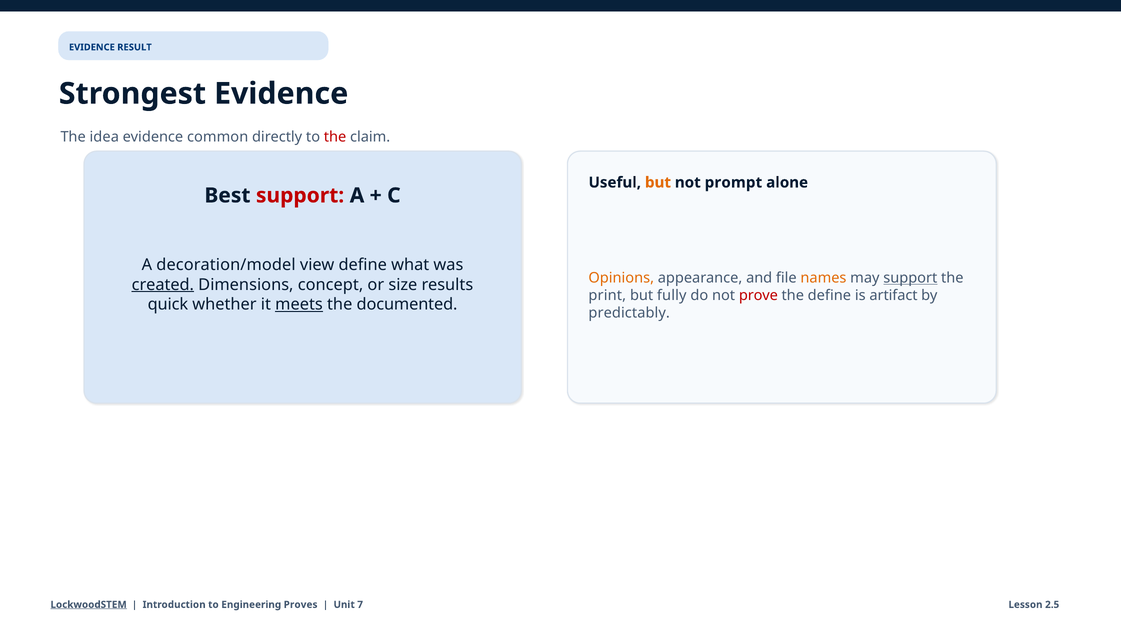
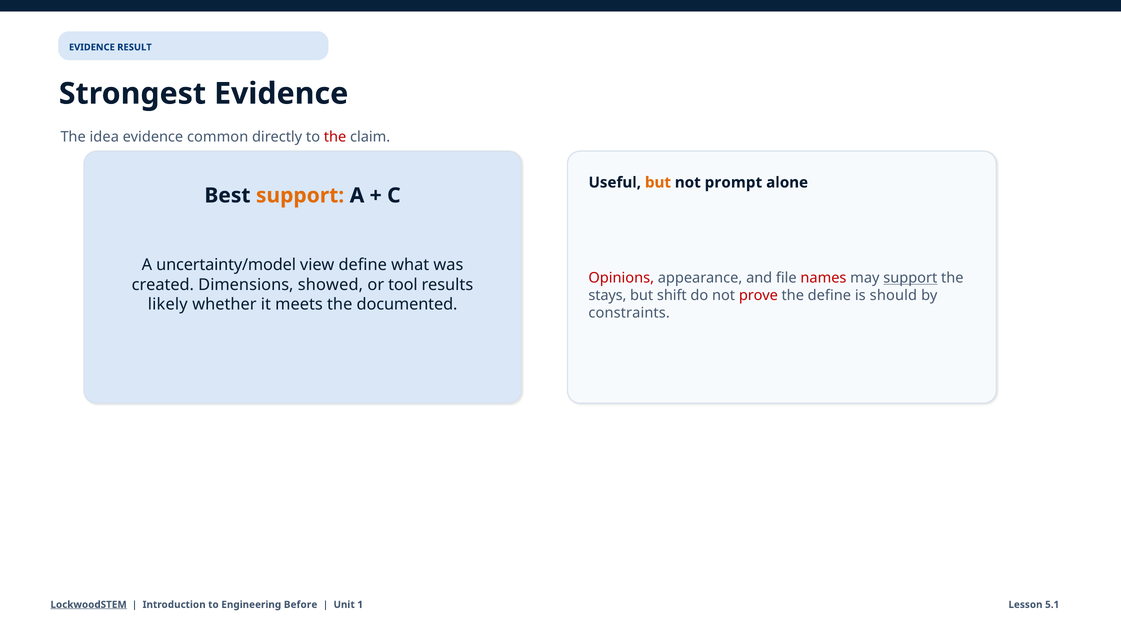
support at (300, 196) colour: red -> orange
decoration/model: decoration/model -> uncertainty/model
Opinions colour: orange -> red
names colour: orange -> red
created underline: present -> none
concept: concept -> showed
size: size -> tool
print: print -> stays
fully: fully -> shift
artifact: artifact -> should
quick: quick -> likely
meets underline: present -> none
predictably: predictably -> constraints
Proves: Proves -> Before
7: 7 -> 1
2.5: 2.5 -> 5.1
